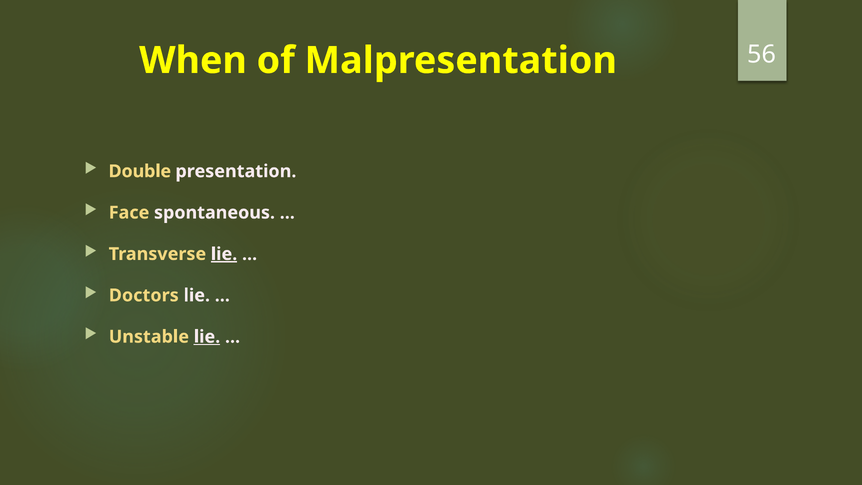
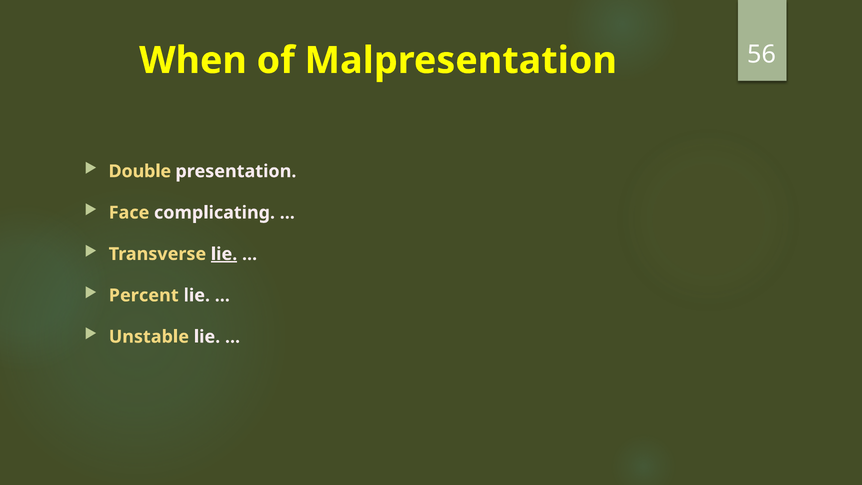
spontaneous: spontaneous -> complicating
Doctors: Doctors -> Percent
lie at (207, 337) underline: present -> none
